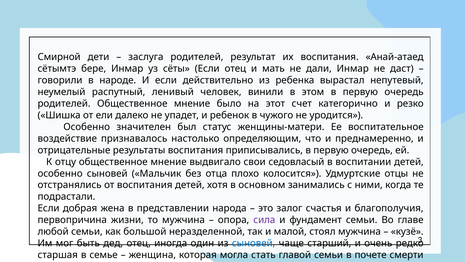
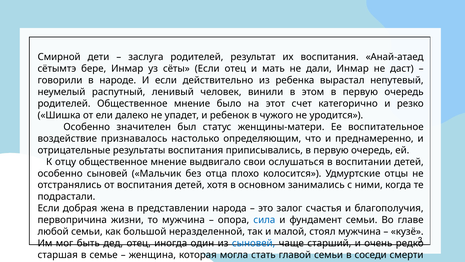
седовласый: седовласый -> ослушаться
сила colour: purple -> blue
почете: почете -> соседи
